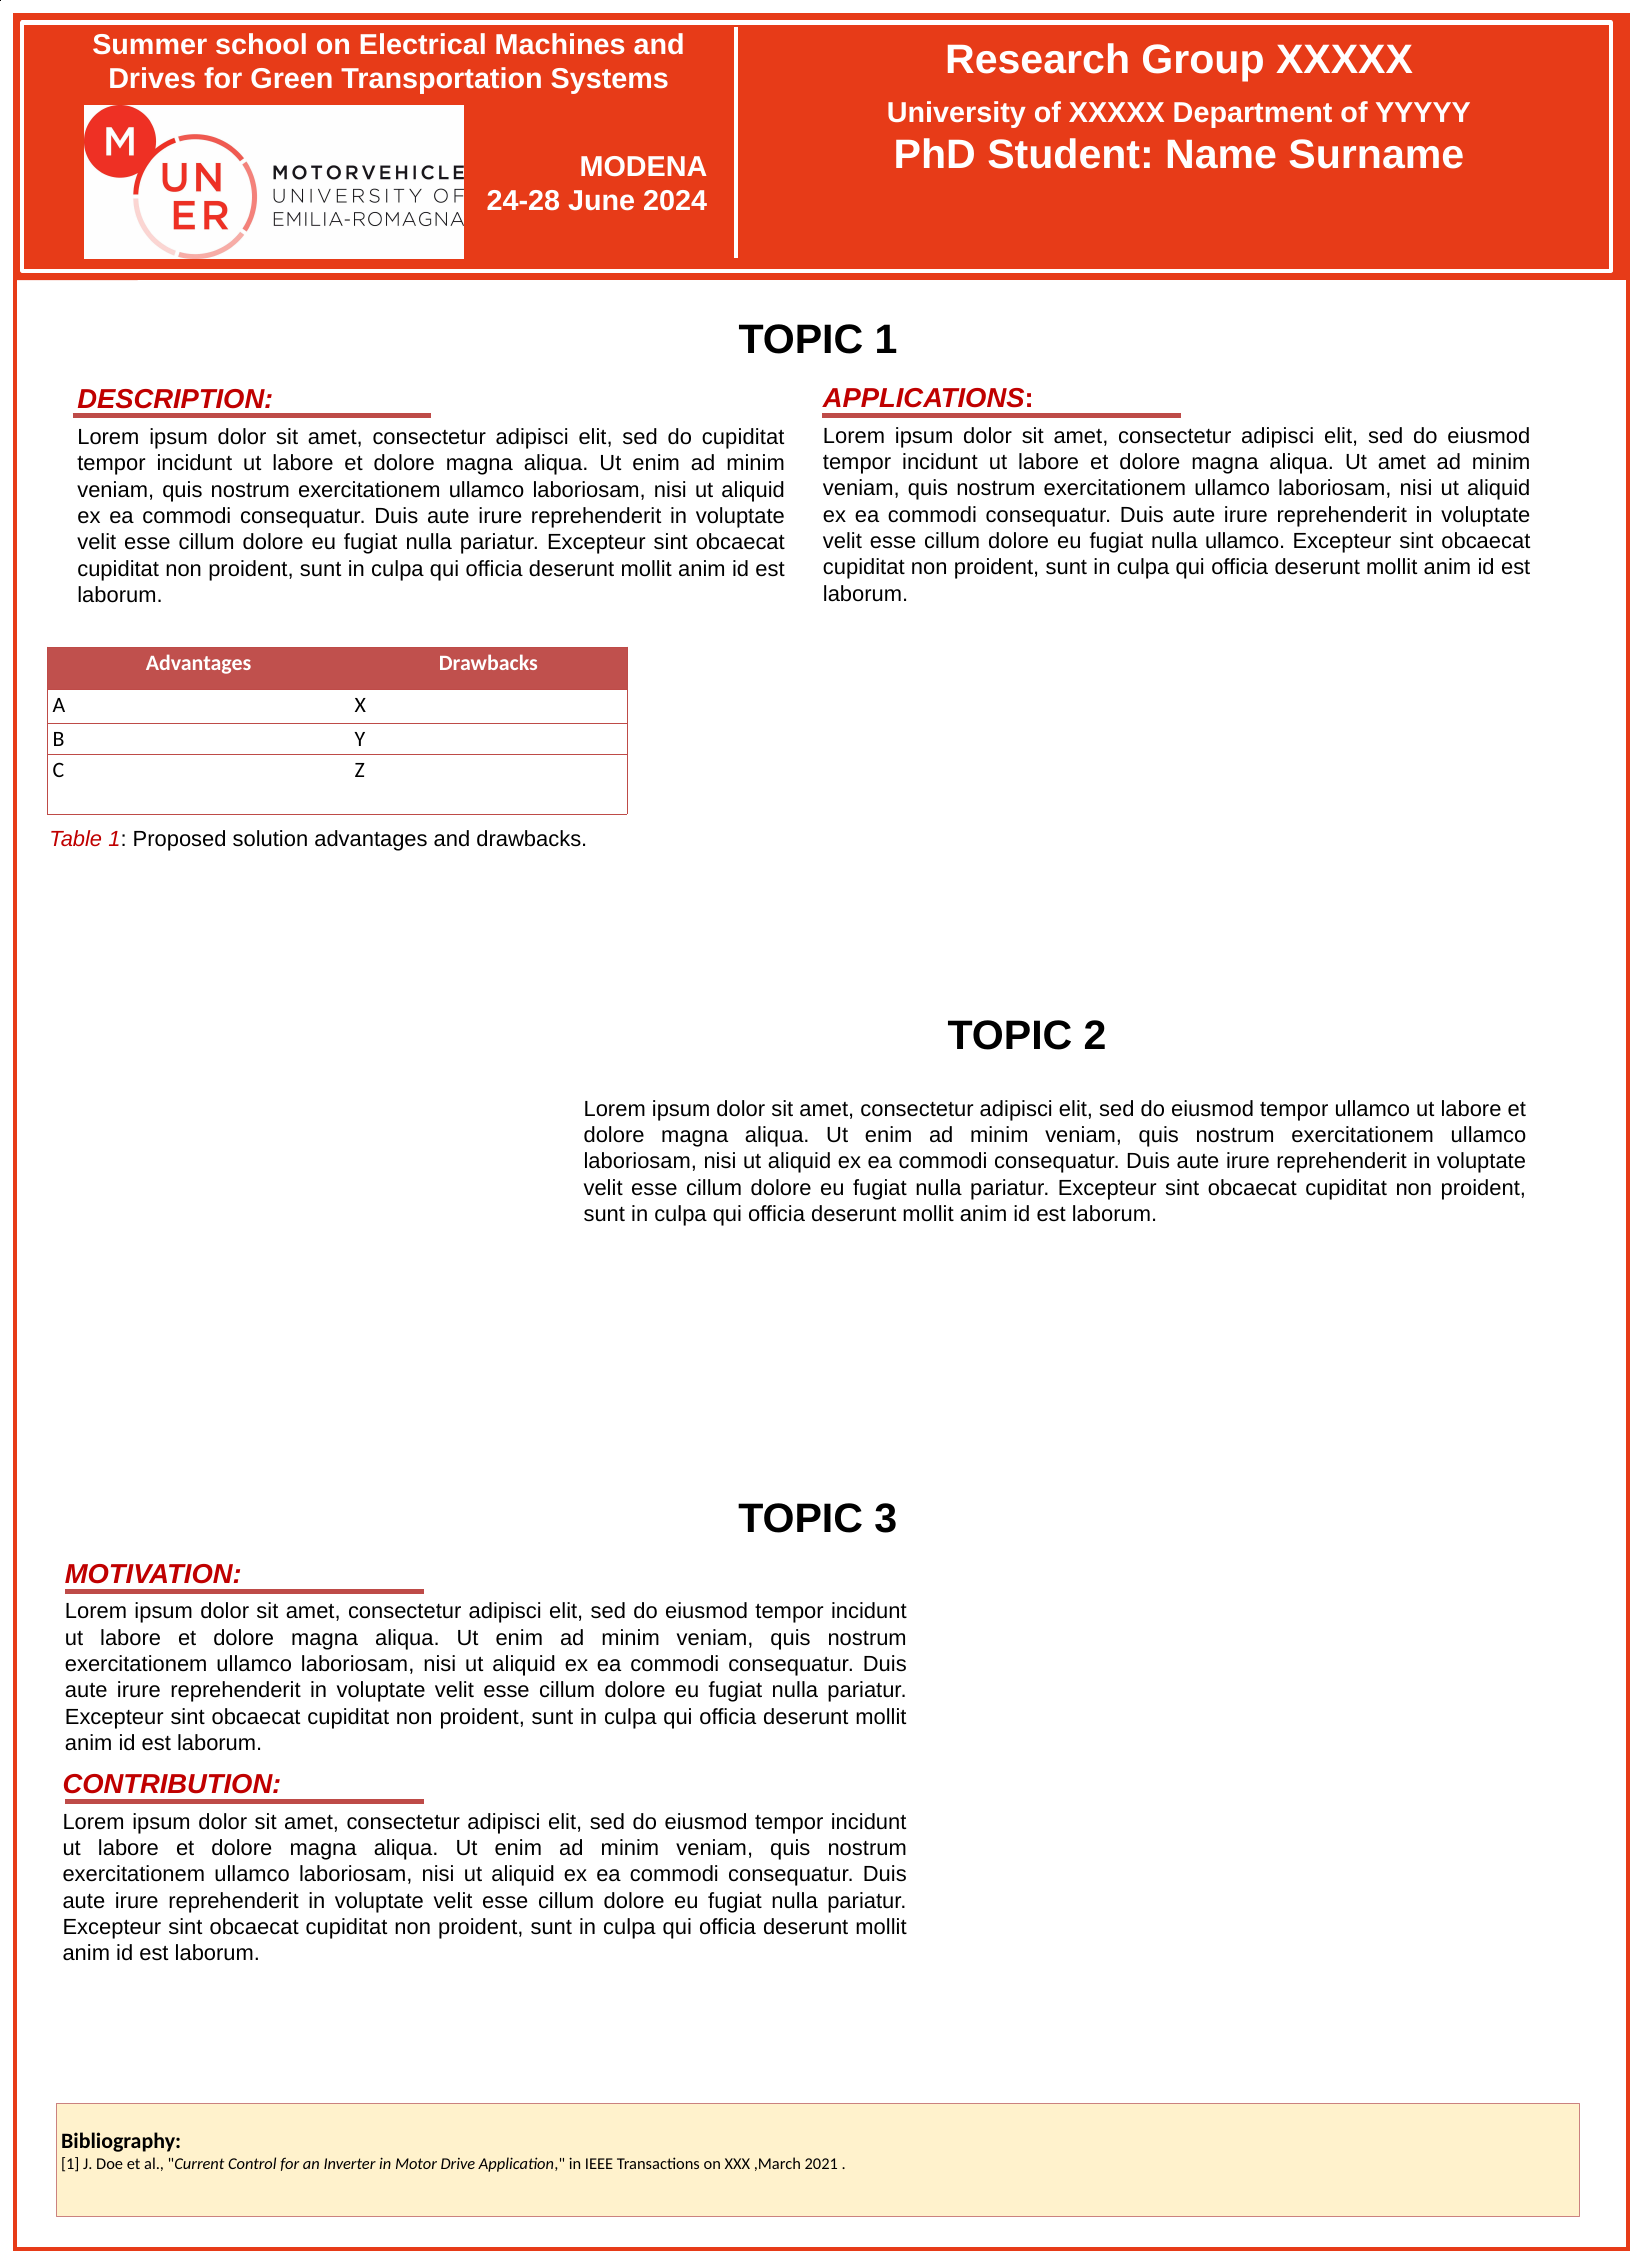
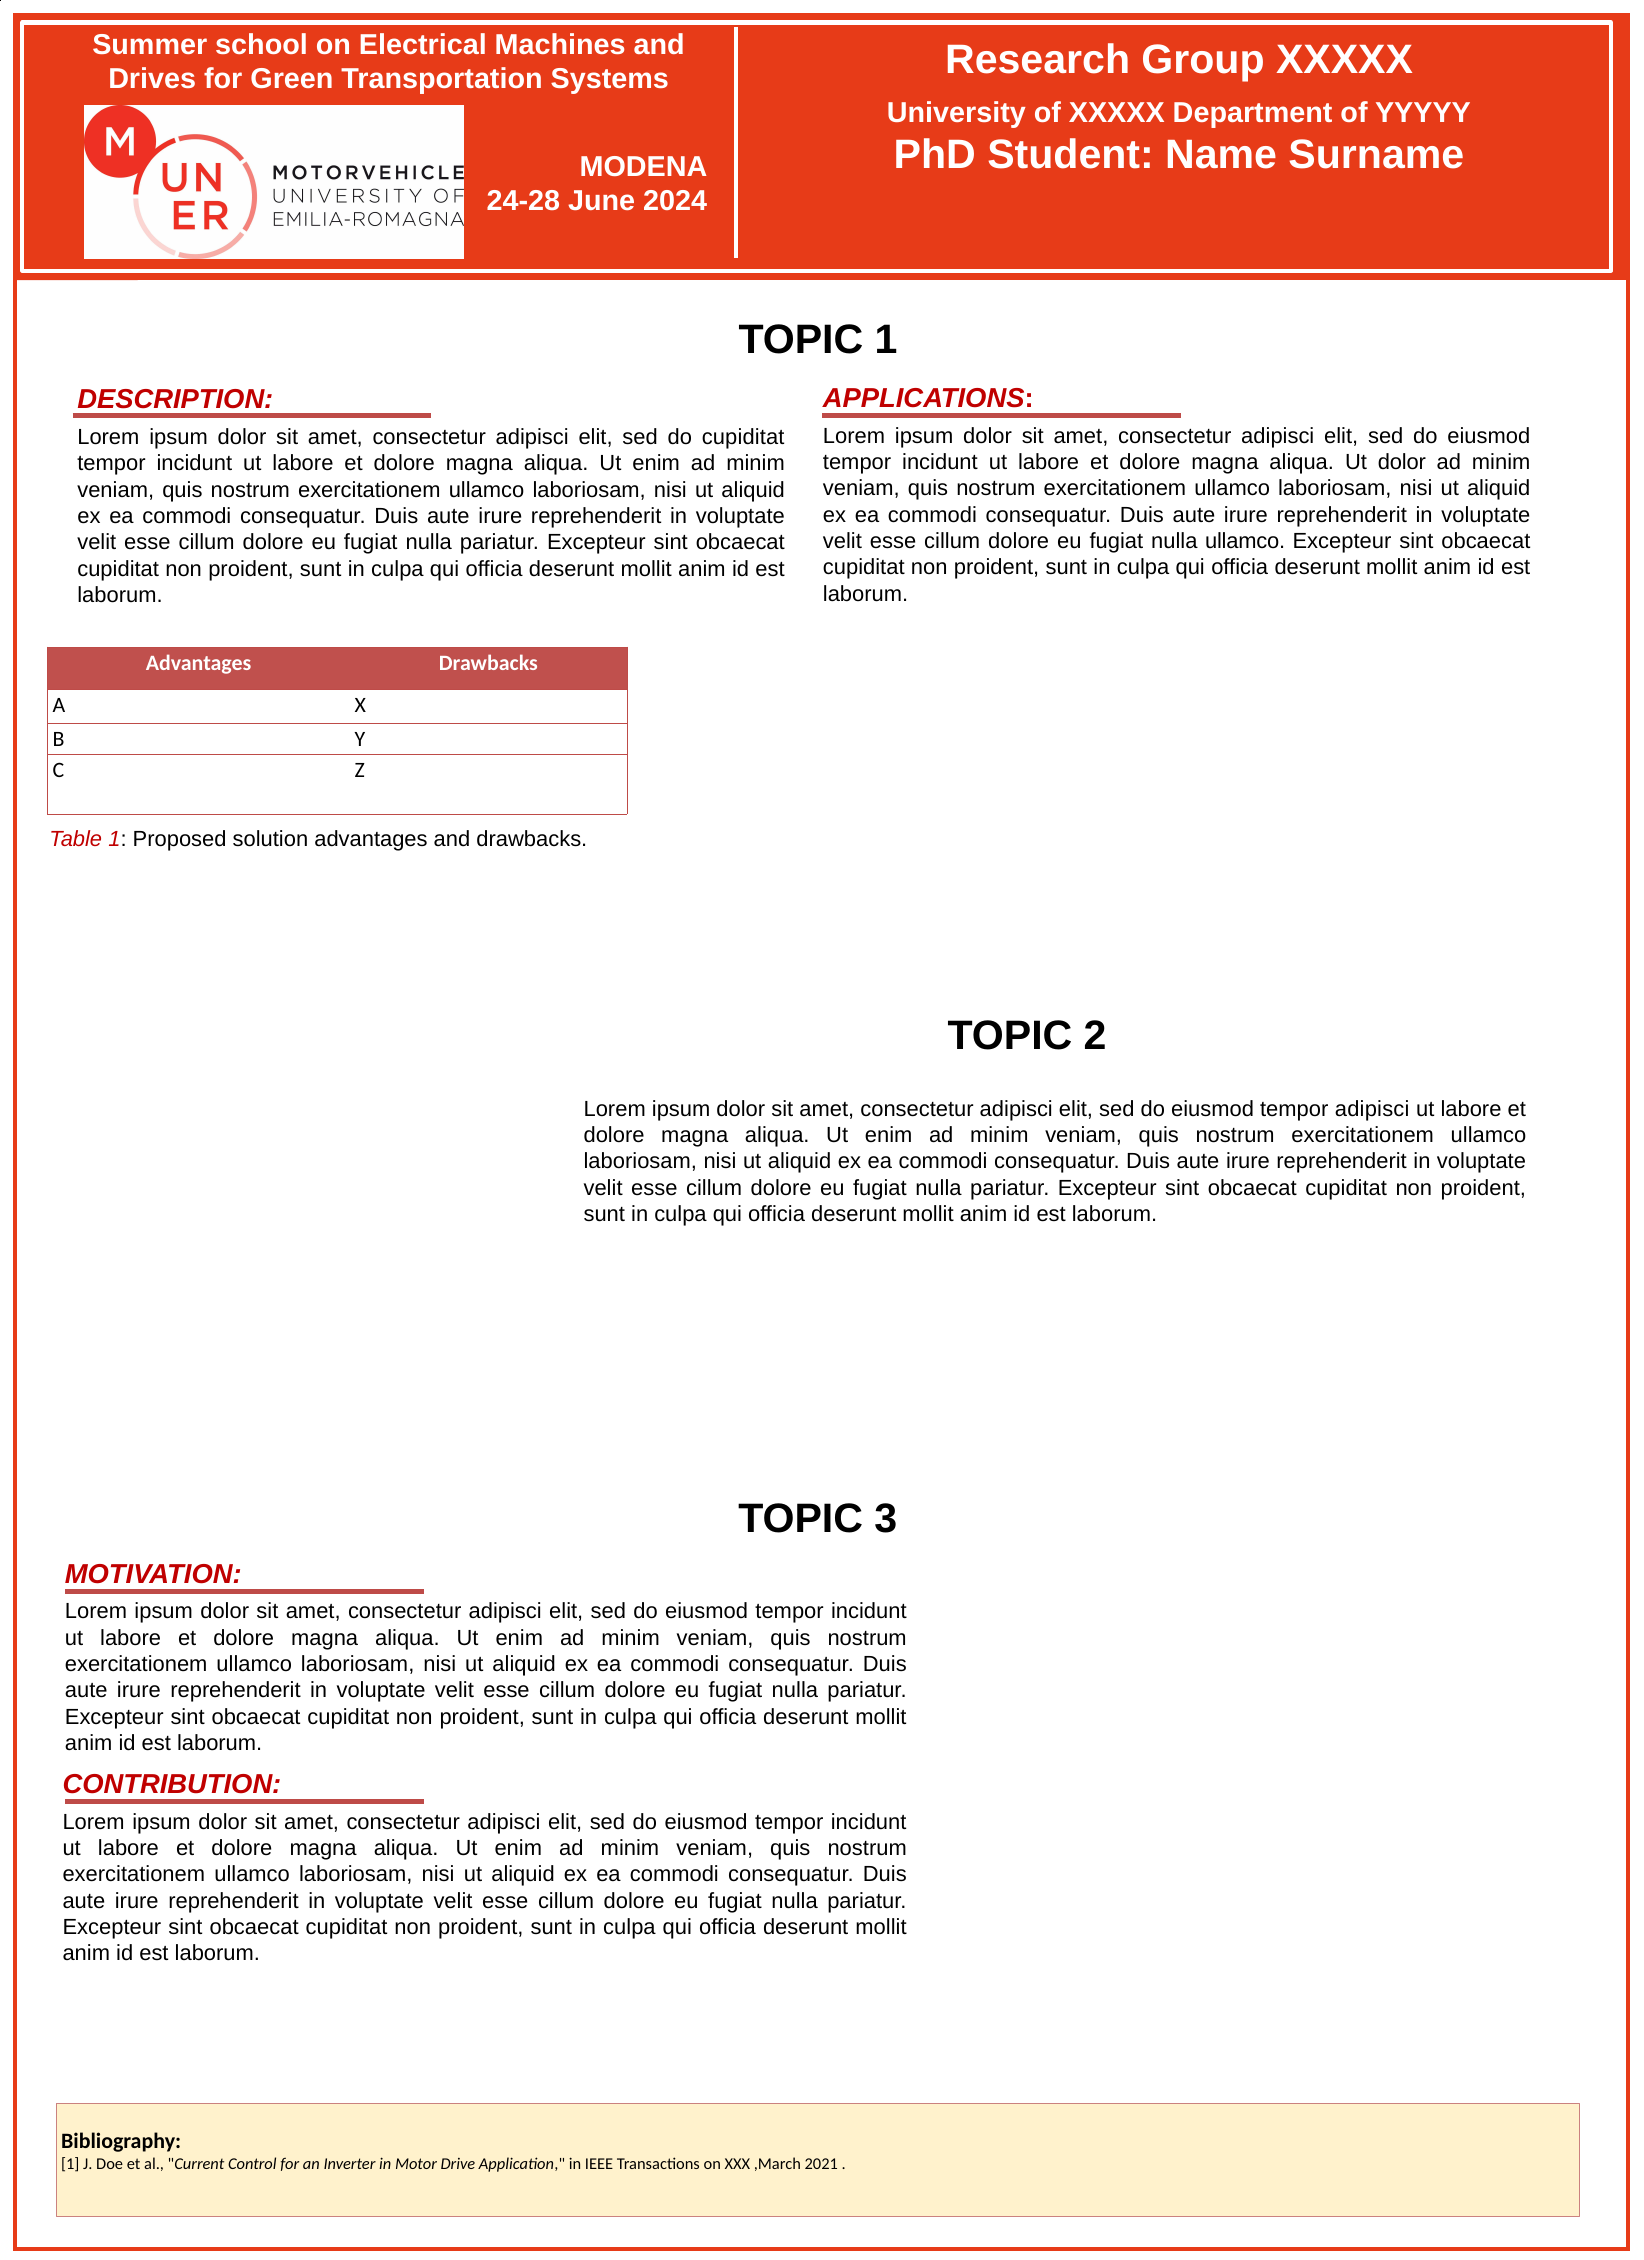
Ut amet: amet -> dolor
tempor ullamco: ullamco -> adipisci
